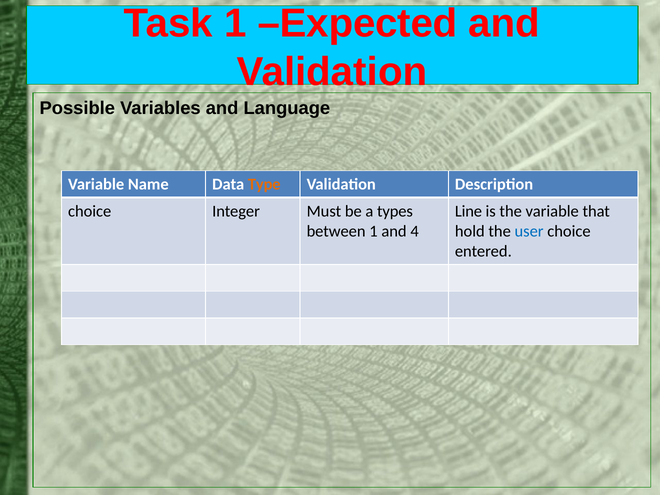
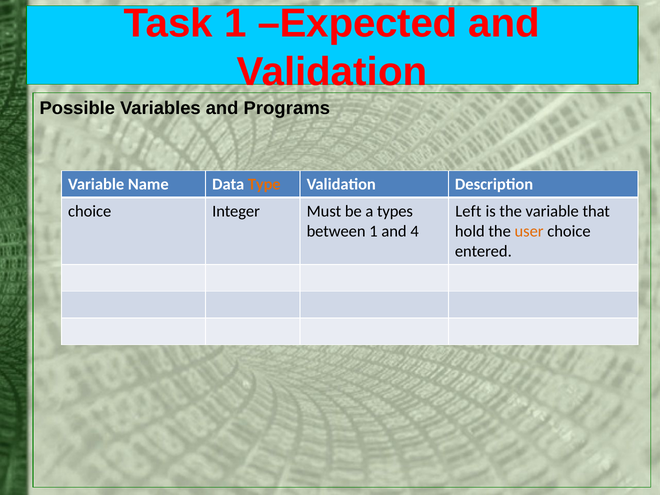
Language: Language -> Programs
Line: Line -> Left
user colour: blue -> orange
